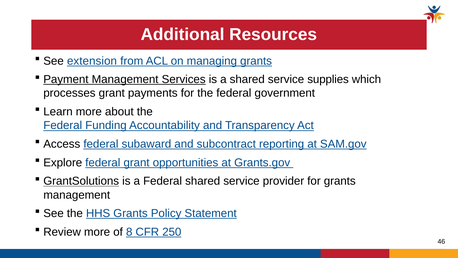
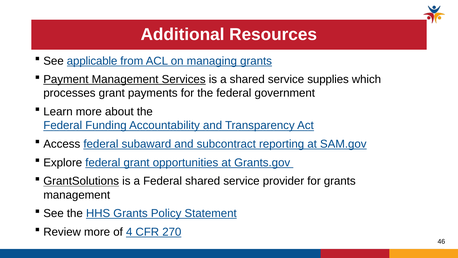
extension: extension -> applicable
8: 8 -> 4
250: 250 -> 270
